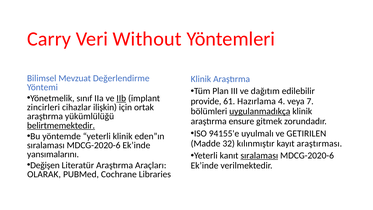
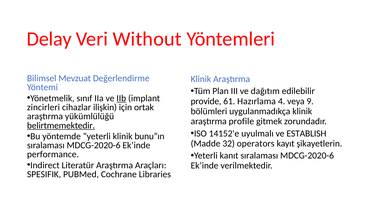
Carry: Carry -> Delay
7: 7 -> 9
uygulanmadıkça underline: present -> none
ensure: ensure -> profile
94155'e: 94155'e -> 14152'e
GETIRILEN: GETIRILEN -> ESTABLISH
eden”ın: eden”ın -> bunu”ın
kılınmıştır: kılınmıştır -> operators
araştırması: araştırması -> şikayetlerin
yansımalarını: yansımalarını -> performance
sıralaması at (259, 155) underline: present -> none
Değişen: Değişen -> Indirect
OLARAK: OLARAK -> SPESIFIK
